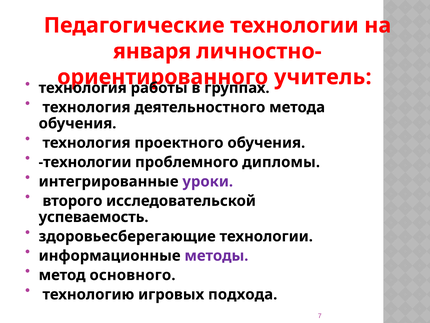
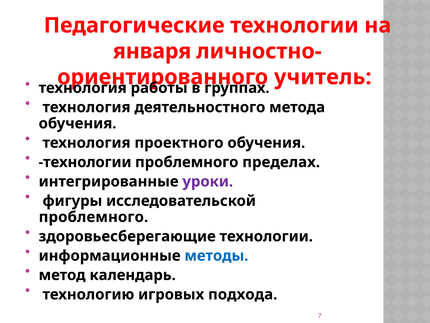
дипломы: дипломы -> пределах
второго: второго -> фигуры
успеваемость at (94, 217): успеваемость -> проблемного
методы colour: purple -> blue
основного: основного -> календарь
